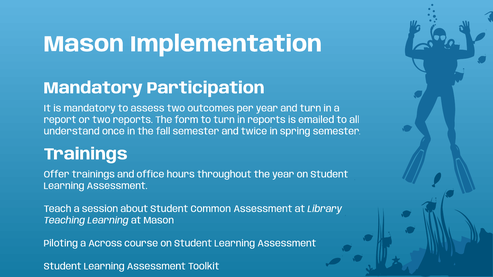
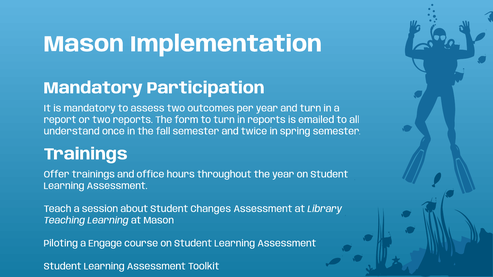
Common: Common -> Changes
Across: Across -> Engage
